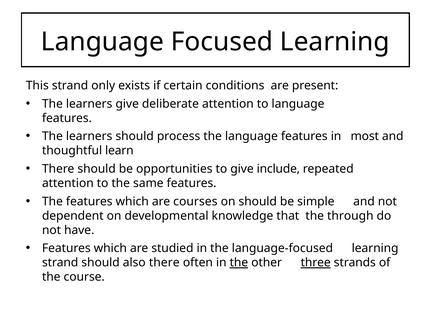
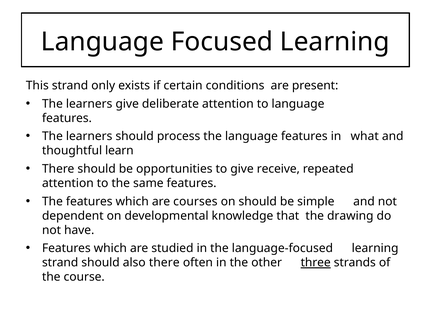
most: most -> what
include: include -> receive
through: through -> drawing
the at (239, 263) underline: present -> none
